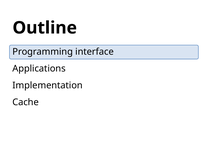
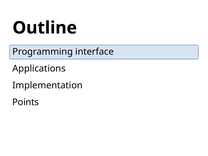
Cache: Cache -> Points
